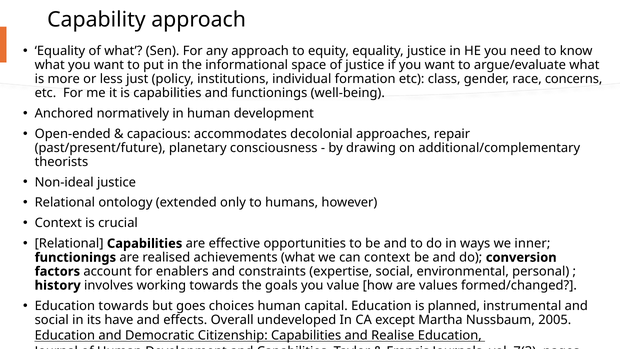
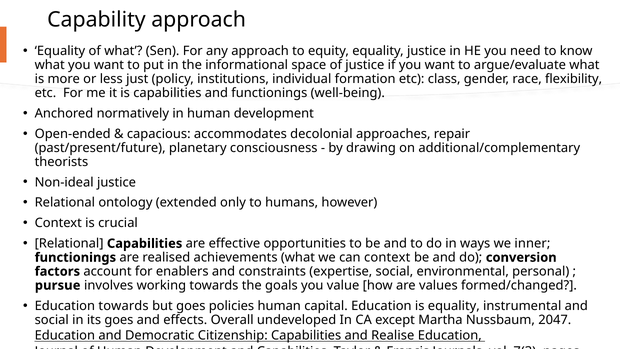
concerns: concerns -> flexibility
history: history -> pursue
choices: choices -> policies
is planned: planned -> equality
its have: have -> goes
2005: 2005 -> 2047
